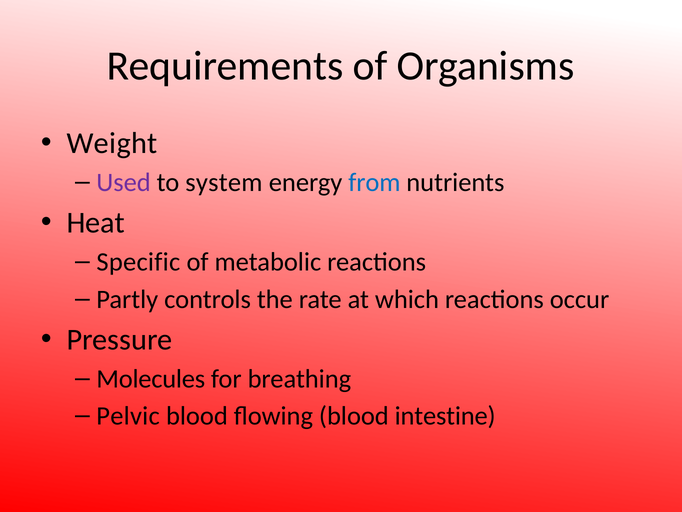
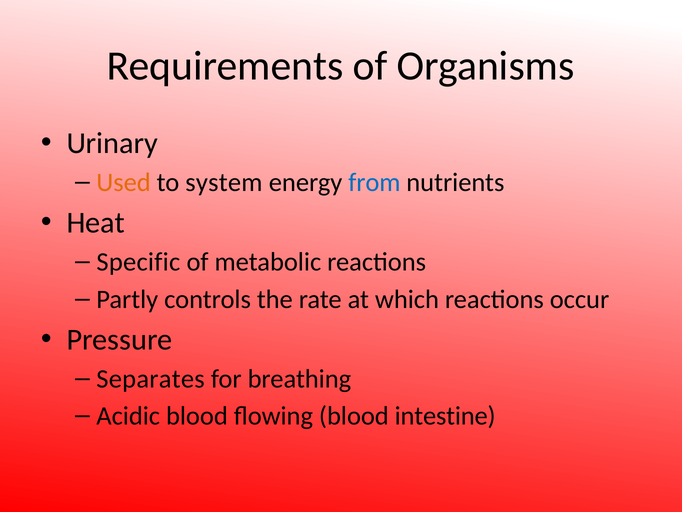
Weight: Weight -> Urinary
Used colour: purple -> orange
Molecules: Molecules -> Separates
Pelvic: Pelvic -> Acidic
